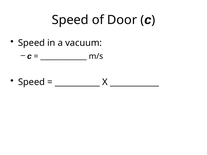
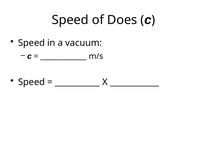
Door: Door -> Does
